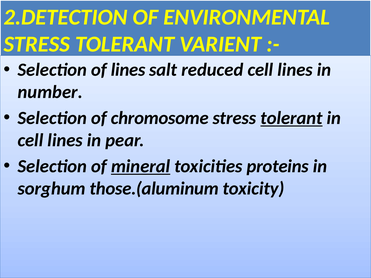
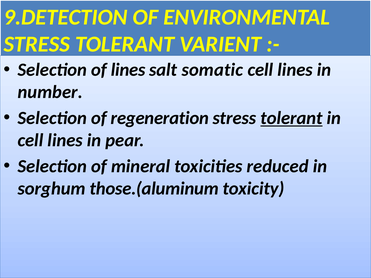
2.DETECTION: 2.DETECTION -> 9.DETECTION
reduced: reduced -> somatic
chromosome: chromosome -> regeneration
mineral underline: present -> none
proteins: proteins -> reduced
